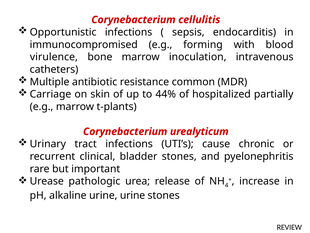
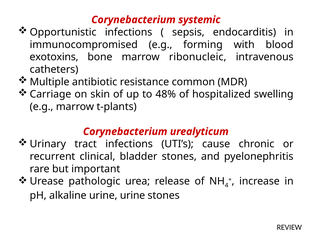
cellulitis: cellulitis -> systemic
virulence: virulence -> exotoxins
inoculation: inoculation -> ribonucleic
44%: 44% -> 48%
partially: partially -> swelling
